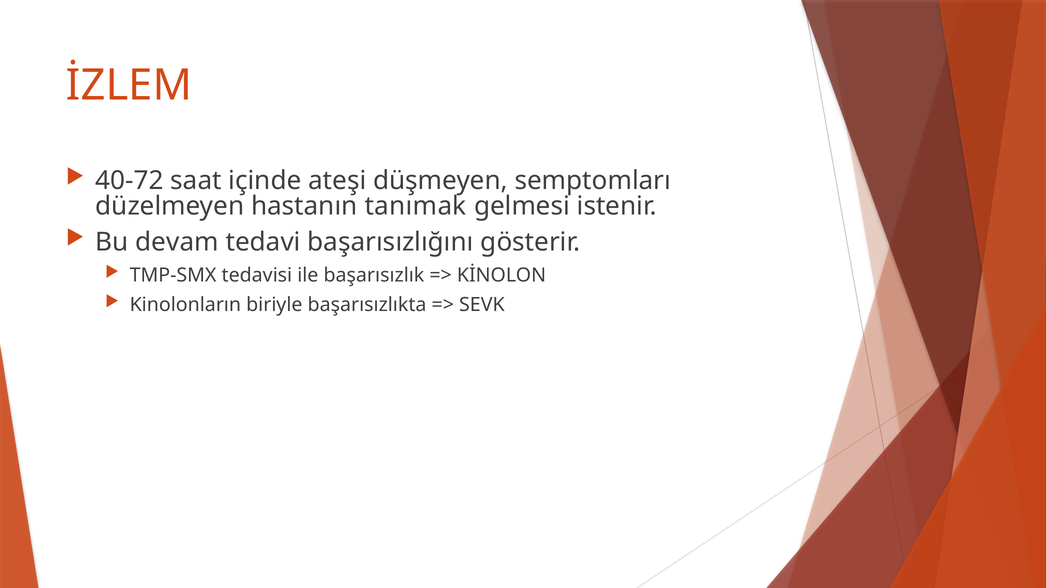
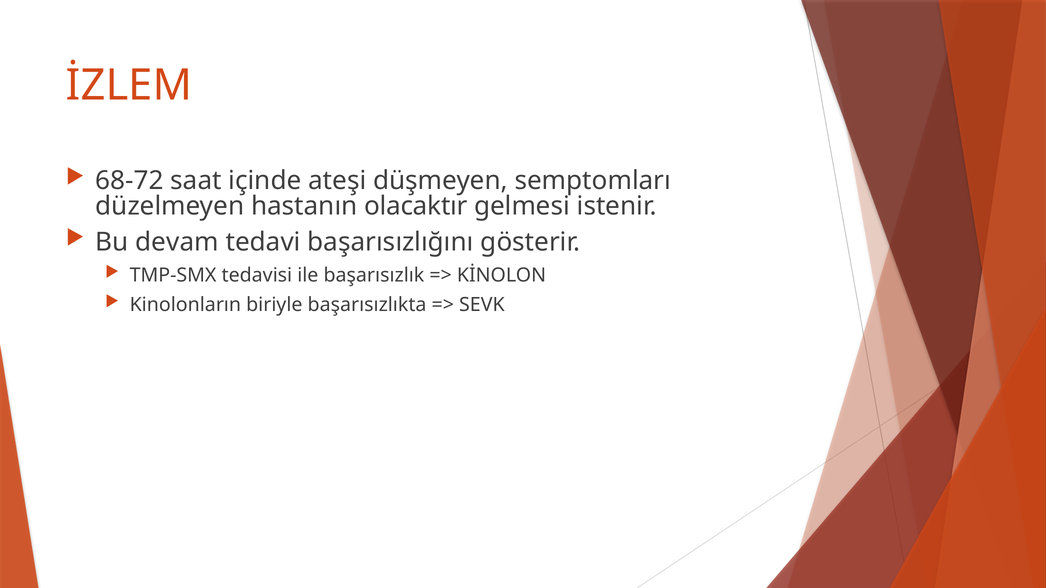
40-72: 40-72 -> 68-72
tanımak: tanımak -> olacaktır
